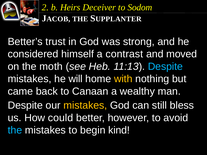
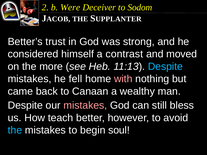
Heirs: Heirs -> Were
moth: moth -> more
will: will -> fell
with colour: yellow -> pink
mistakes at (85, 106) colour: yellow -> pink
could: could -> teach
kind: kind -> soul
